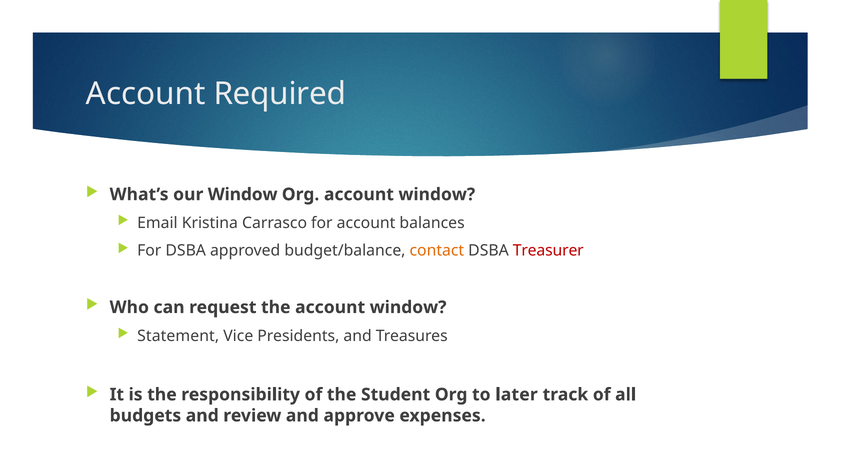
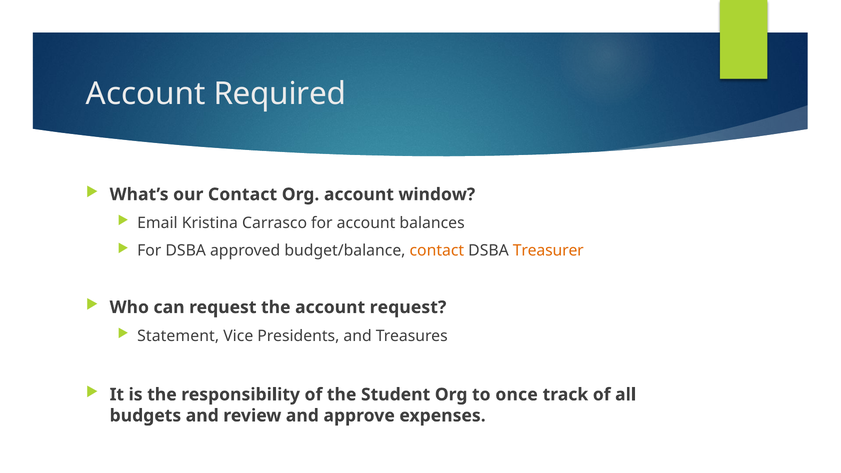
our Window: Window -> Contact
Treasurer colour: red -> orange
the account window: window -> request
later: later -> once
